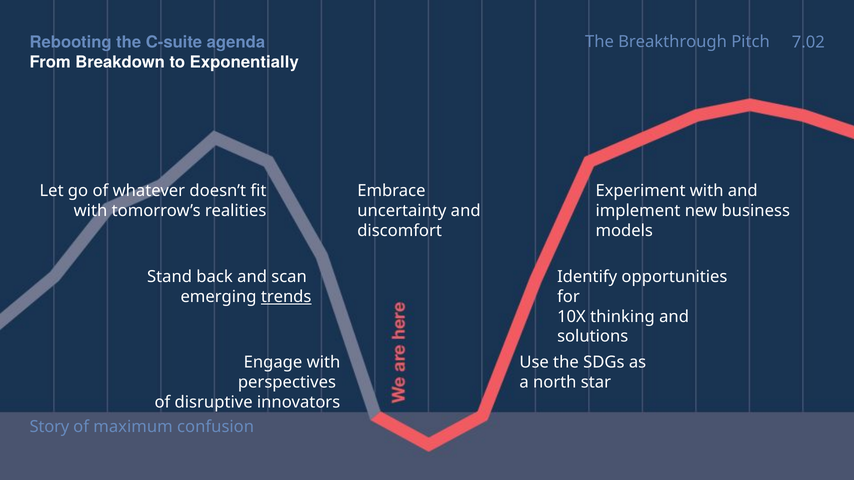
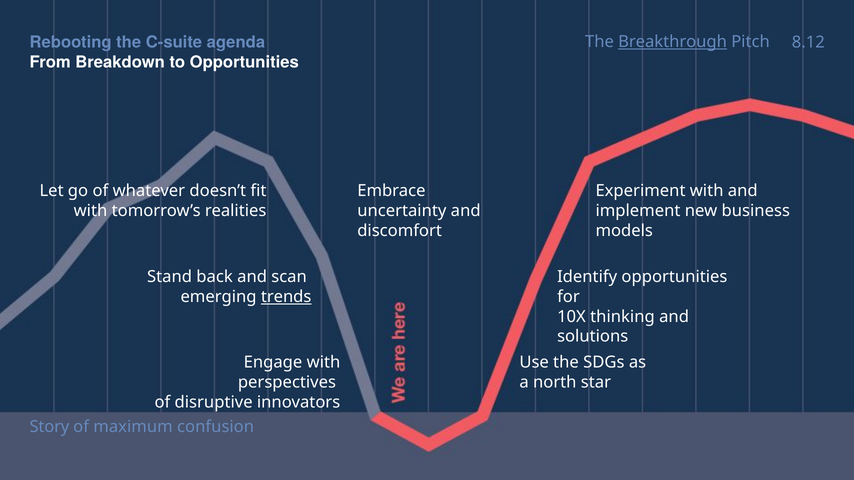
Breakthrough underline: none -> present
7.02: 7.02 -> 8.12
to Exponentially: Exponentially -> Opportunities
